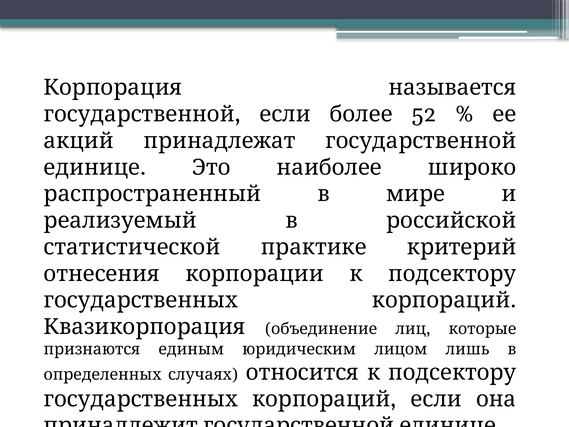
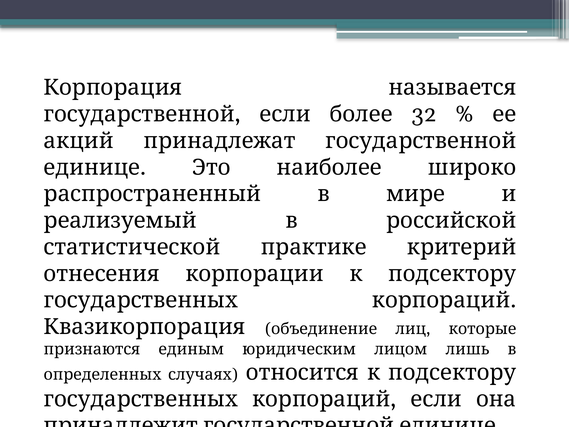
52: 52 -> 32
